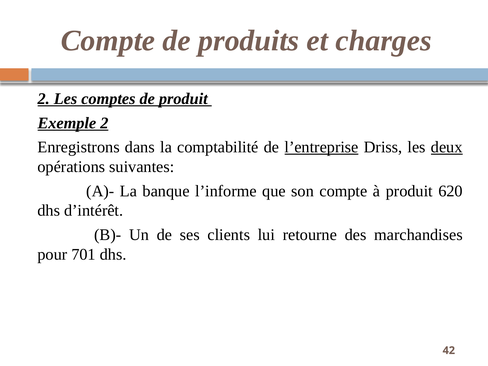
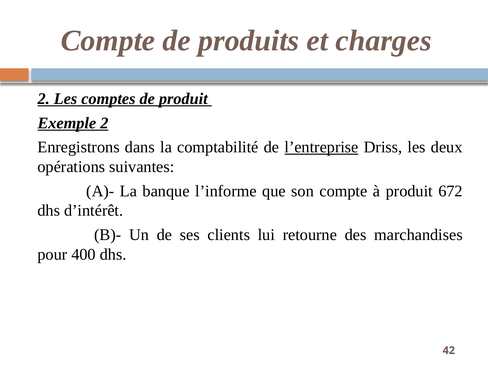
deux underline: present -> none
620: 620 -> 672
701: 701 -> 400
